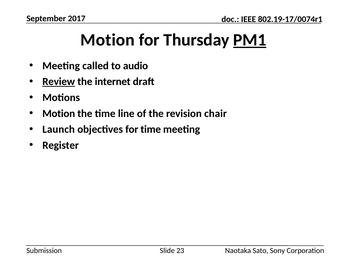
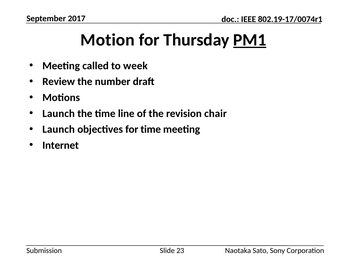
audio: audio -> week
Review underline: present -> none
internet: internet -> number
Motion at (59, 114): Motion -> Launch
Register: Register -> Internet
